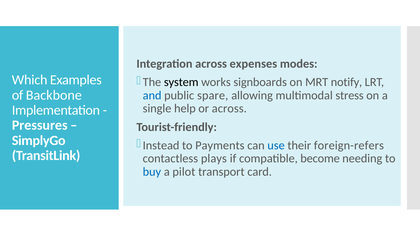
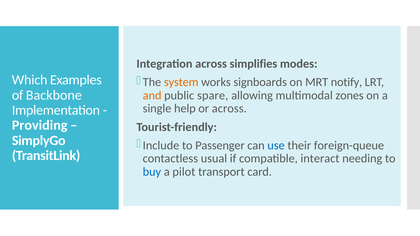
expenses: expenses -> simplifies
system colour: black -> orange
and colour: blue -> orange
stress: stress -> zones
Pressures: Pressures -> Providing
Instead: Instead -> Include
Payments: Payments -> Passenger
foreign-refers: foreign-refers -> foreign-queue
plays: plays -> usual
become: become -> interact
